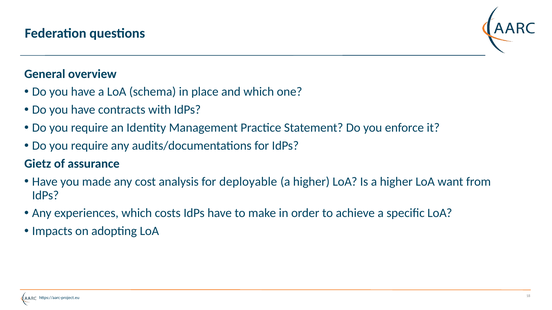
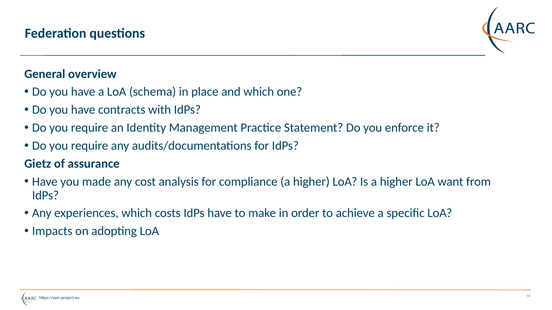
deployable: deployable -> compliance
